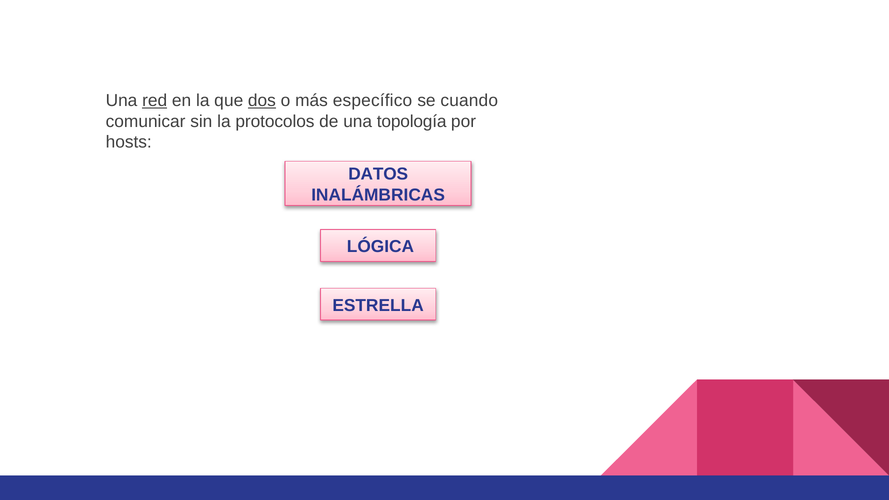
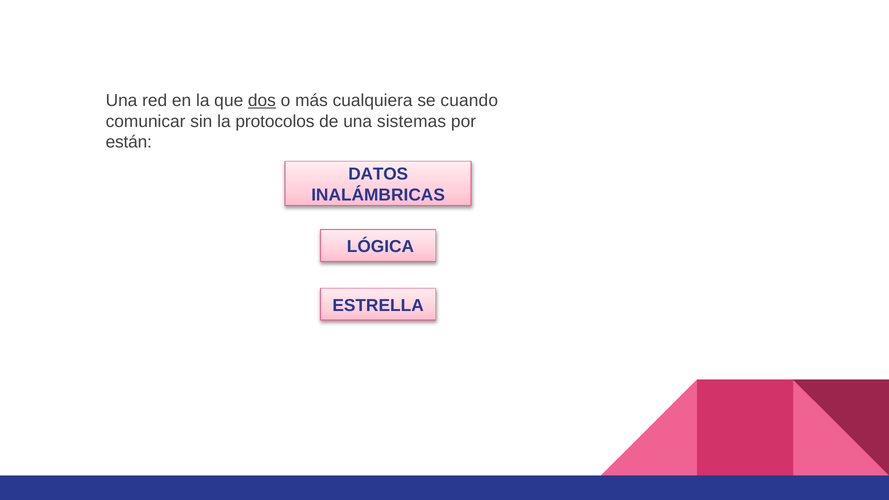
red underline: present -> none
específico: específico -> cualquiera
topología: topología -> sistemas
hosts: hosts -> están
